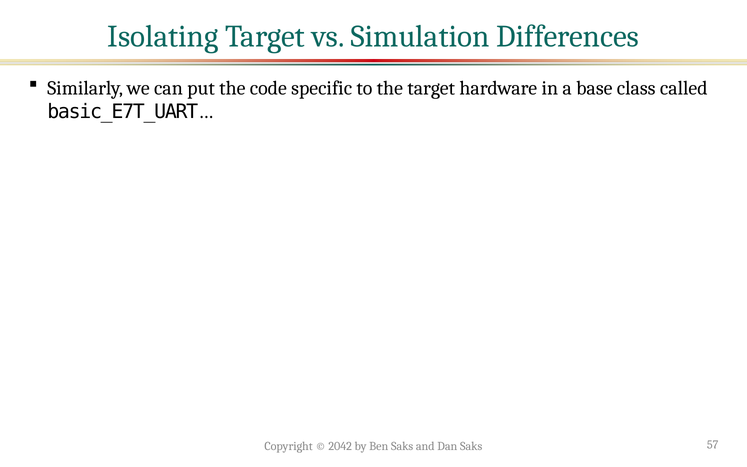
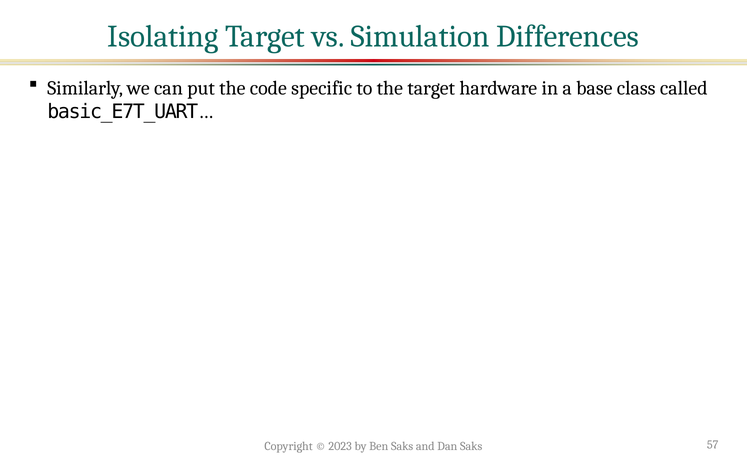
2042: 2042 -> 2023
